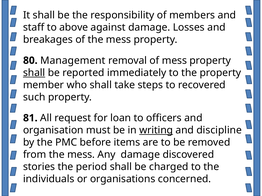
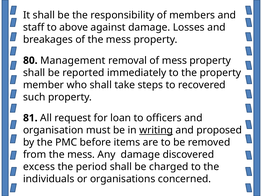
shall at (34, 73) underline: present -> none
discipline: discipline -> proposed
stories: stories -> excess
